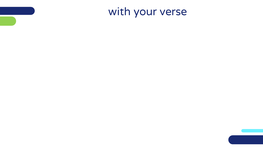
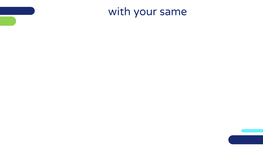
verse: verse -> same
